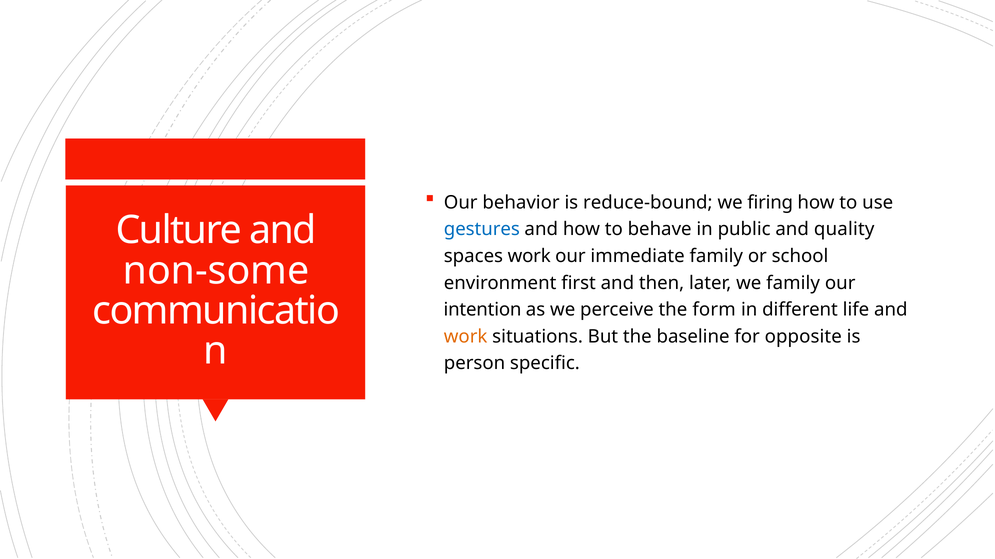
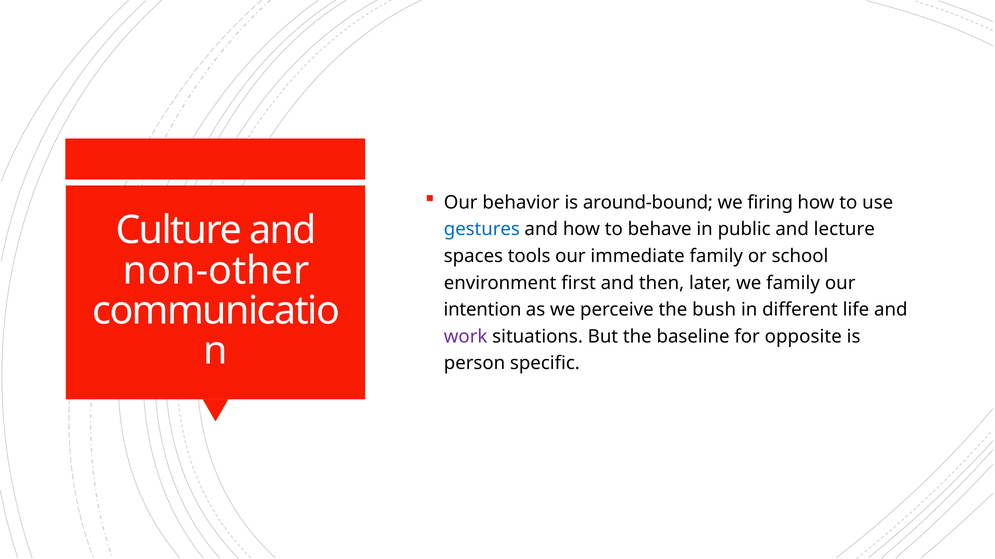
reduce-bound: reduce-bound -> around-bound
quality: quality -> lecture
spaces work: work -> tools
non-some: non-some -> non-other
form: form -> bush
work at (466, 337) colour: orange -> purple
